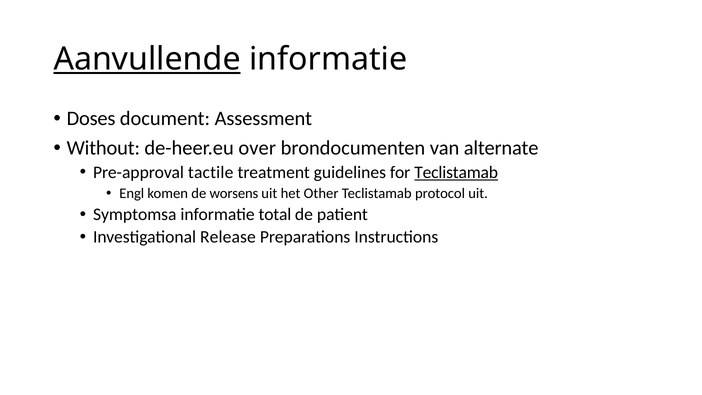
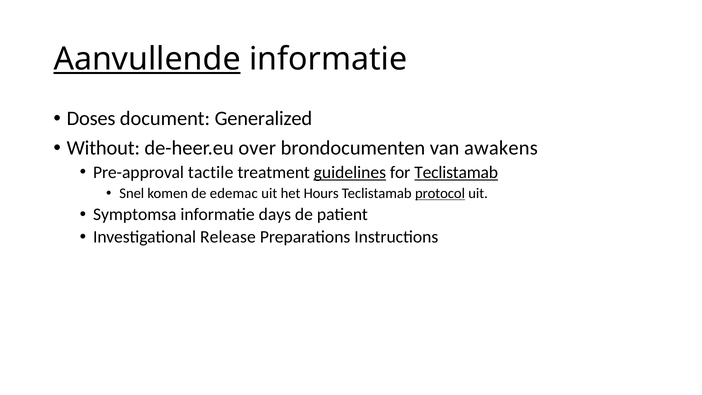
Assessment: Assessment -> Generalized
alternate: alternate -> awakens
guidelines underline: none -> present
Engl: Engl -> Snel
worsens: worsens -> edemac
Other: Other -> Hours
protocol underline: none -> present
total: total -> days
